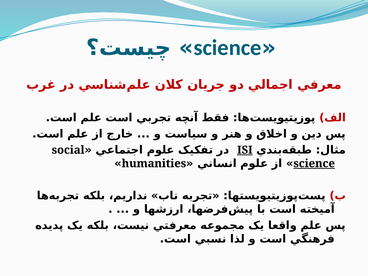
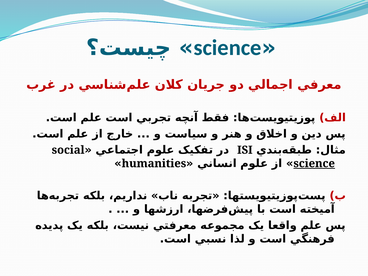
ISI underline: present -> none
